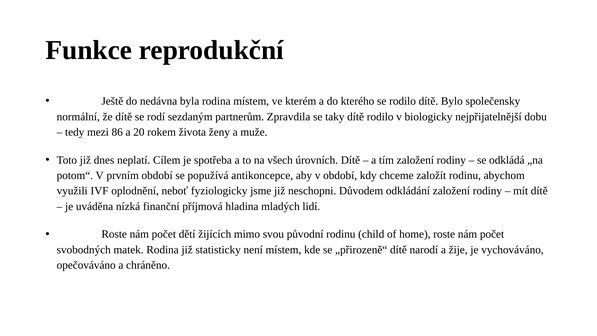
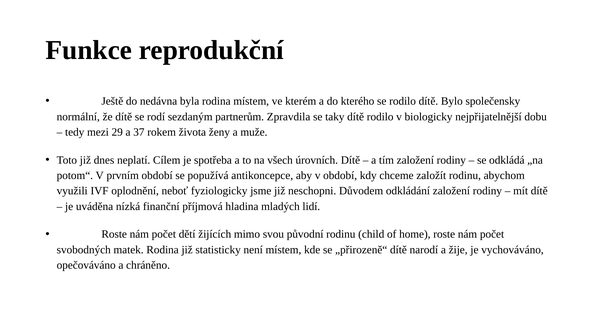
86: 86 -> 29
20: 20 -> 37
